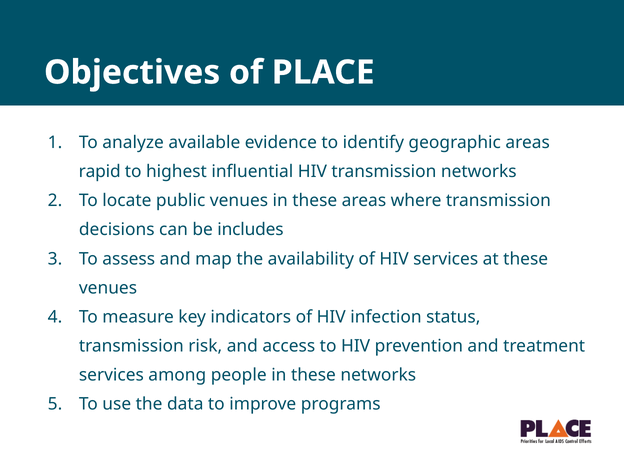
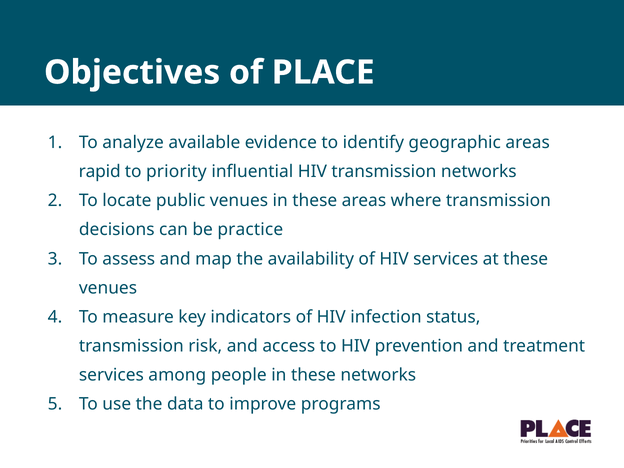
highest: highest -> priority
includes: includes -> practice
